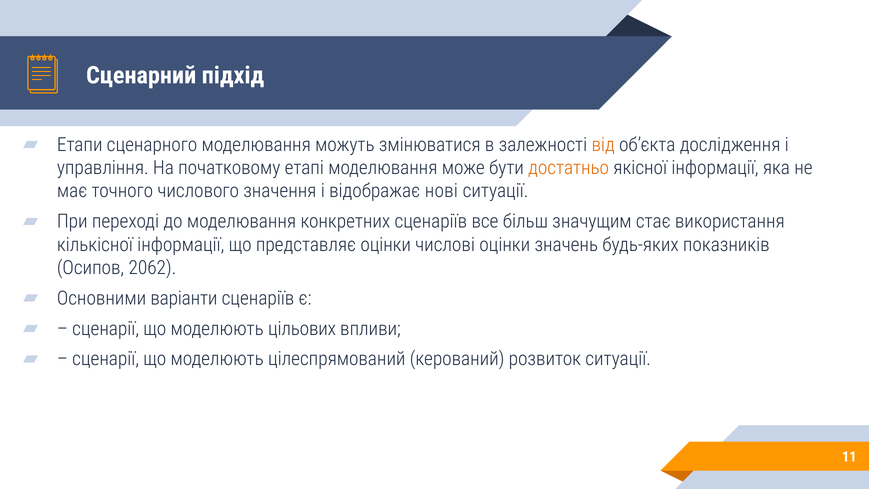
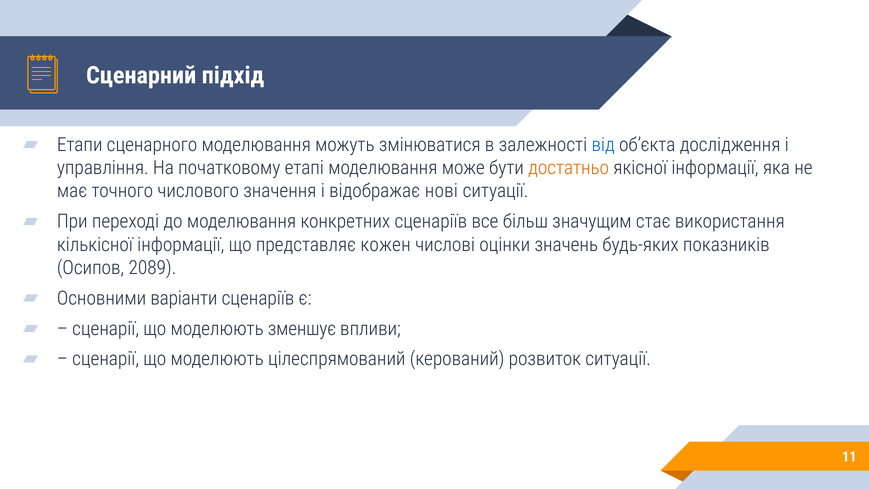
від colour: orange -> blue
представляє оцінки: оцінки -> кожен
2062: 2062 -> 2089
цільових: цільових -> зменшує
